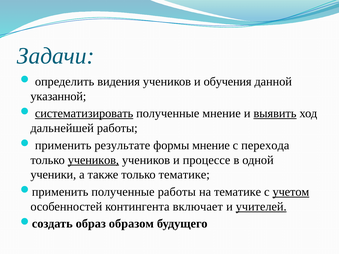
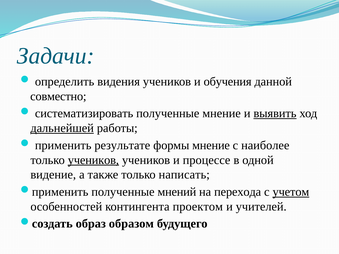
указанной: указанной -> совместно
систематизировать underline: present -> none
дальнейшей underline: none -> present
перехода: перехода -> наиболее
ученики: ученики -> видение
только тематике: тематике -> написать
полученные работы: работы -> мнений
на тематике: тематике -> перехода
включает: включает -> проектом
учителей underline: present -> none
